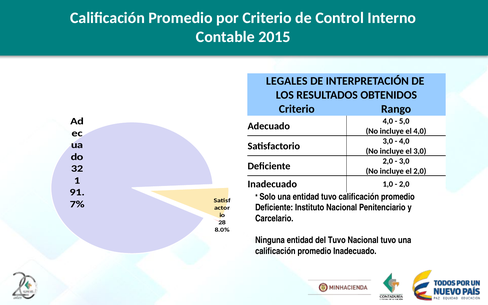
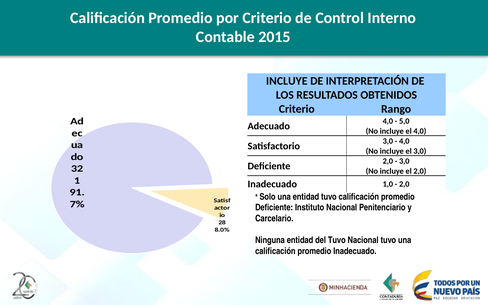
LEGALES at (287, 81): LEGALES -> INCLUYE
